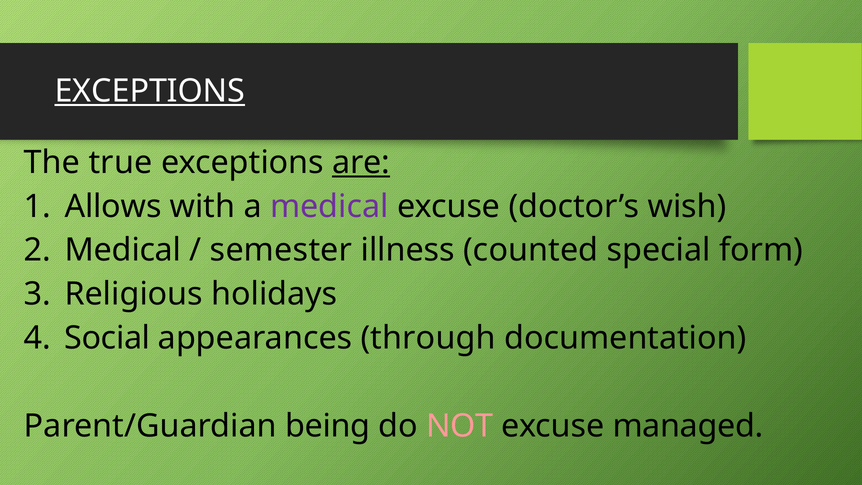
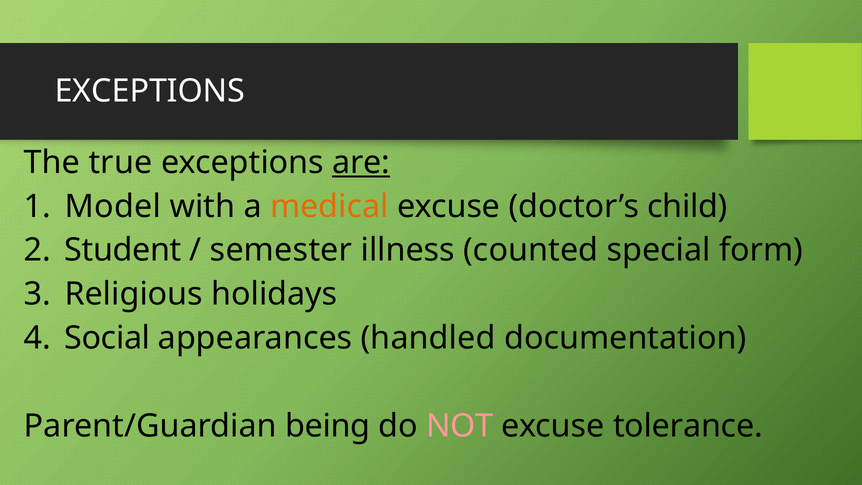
EXCEPTIONS at (150, 91) underline: present -> none
Allows: Allows -> Model
medical at (329, 206) colour: purple -> orange
wish: wish -> child
Medical at (123, 250): Medical -> Student
through: through -> handled
managed: managed -> tolerance
